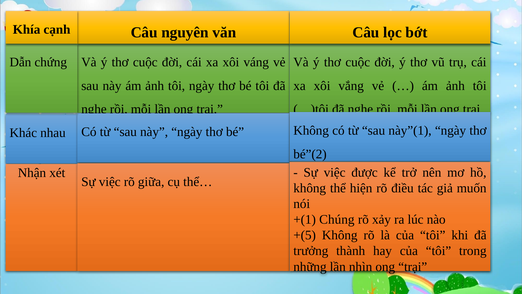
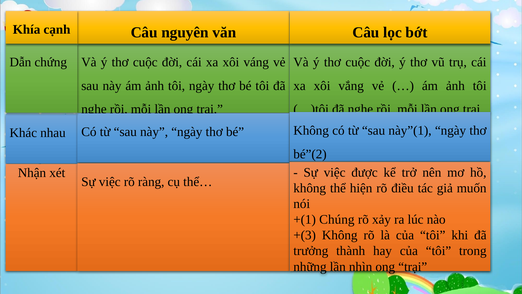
giữa: giữa -> ràng
+(5: +(5 -> +(3
